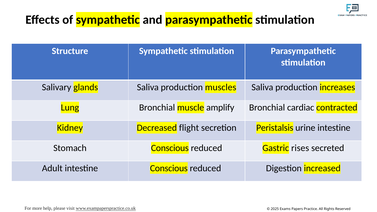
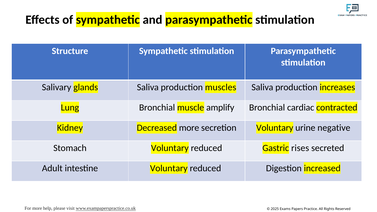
Decreased flight: flight -> more
secretion Peristalsis: Peristalsis -> Voluntary
urine intestine: intestine -> negative
Stomach Conscious: Conscious -> Voluntary
intestine Conscious: Conscious -> Voluntary
